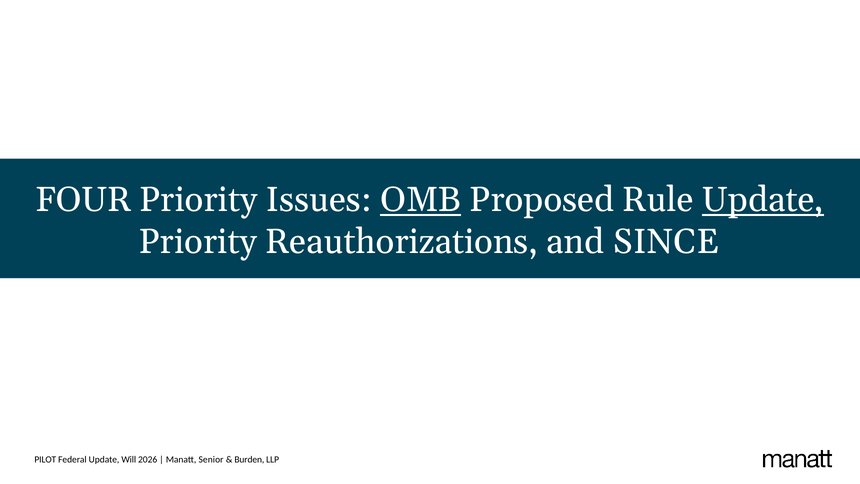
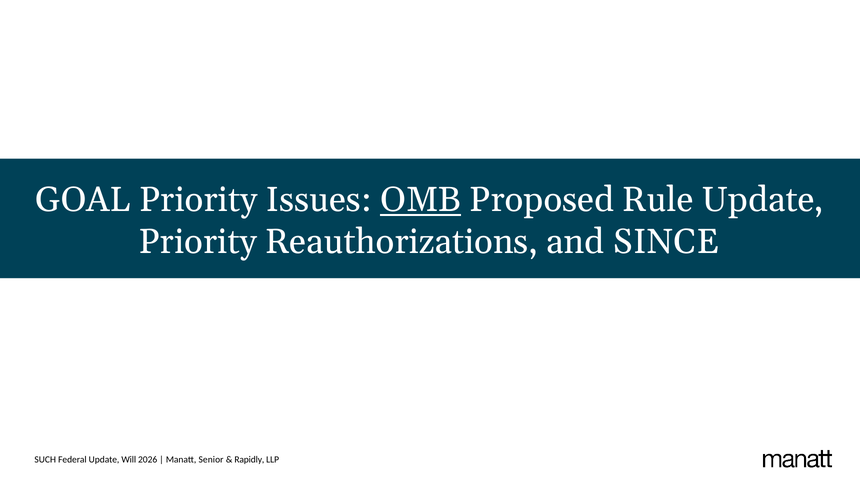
FOUR: FOUR -> GOAL
Update at (763, 200) underline: present -> none
PILOT: PILOT -> SUCH
Burden: Burden -> Rapidly
